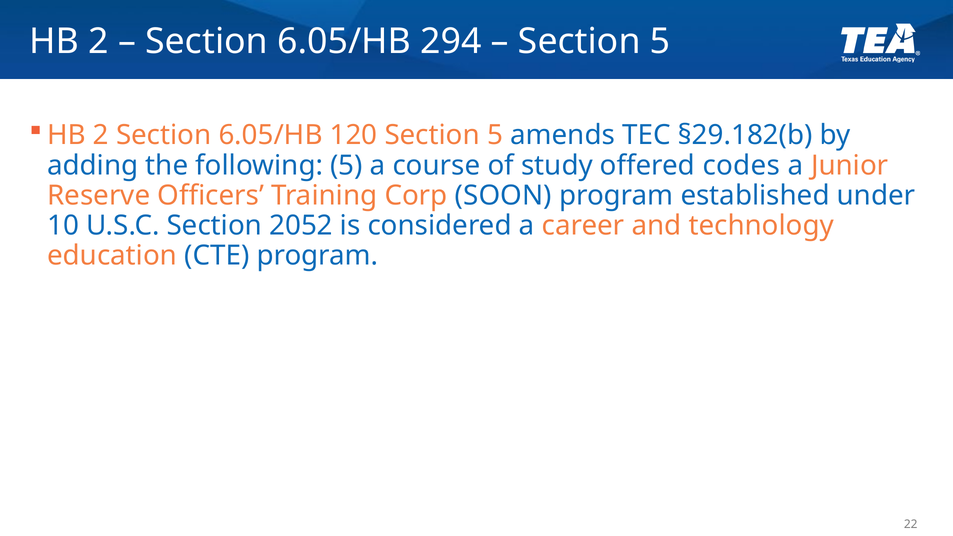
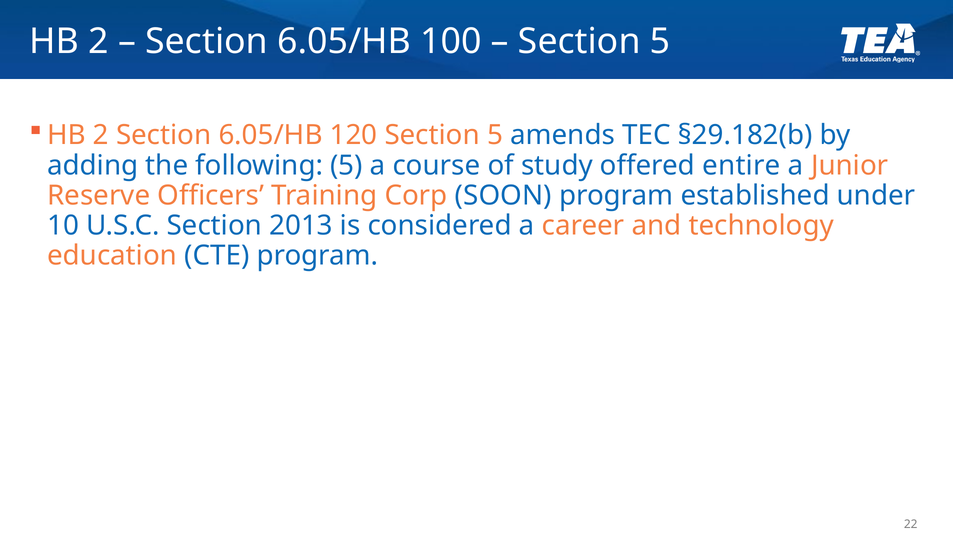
294: 294 -> 100
codes: codes -> entire
2052: 2052 -> 2013
